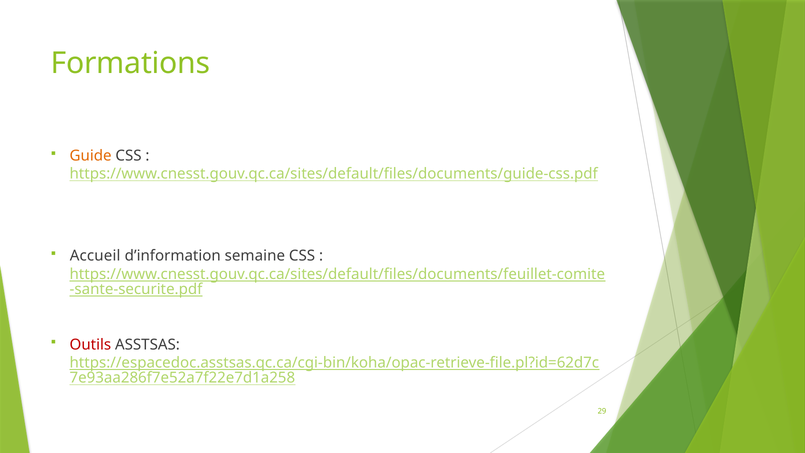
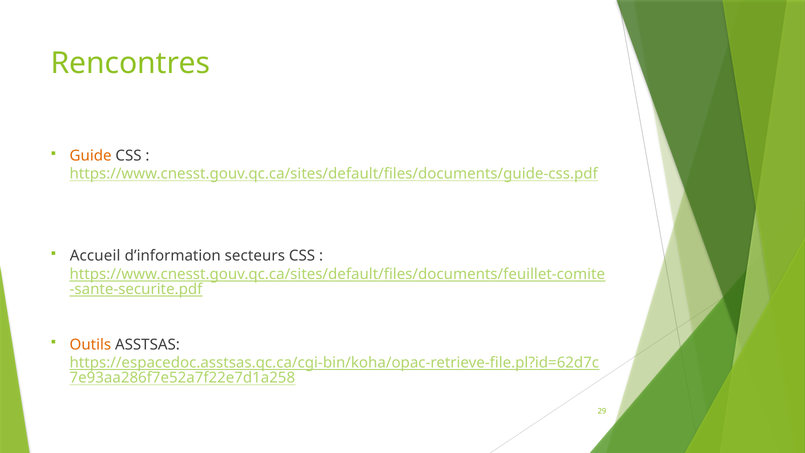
Formations: Formations -> Rencontres
semaine: semaine -> secteurs
Outils colour: red -> orange
